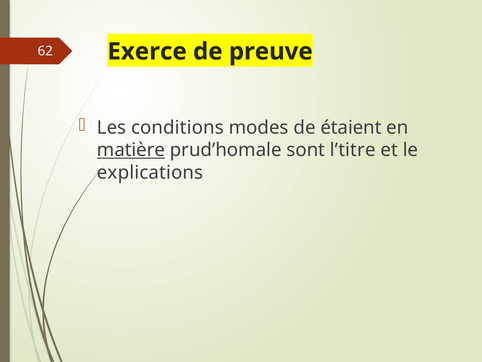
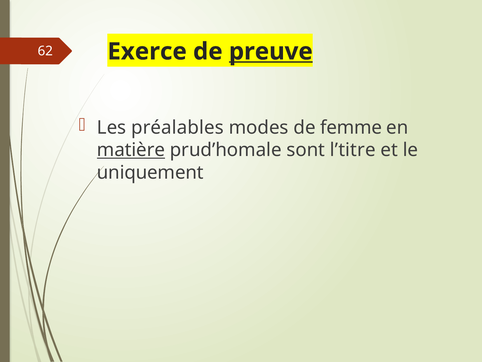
preuve underline: none -> present
conditions: conditions -> préalables
étaient: étaient -> femme
explications: explications -> uniquement
